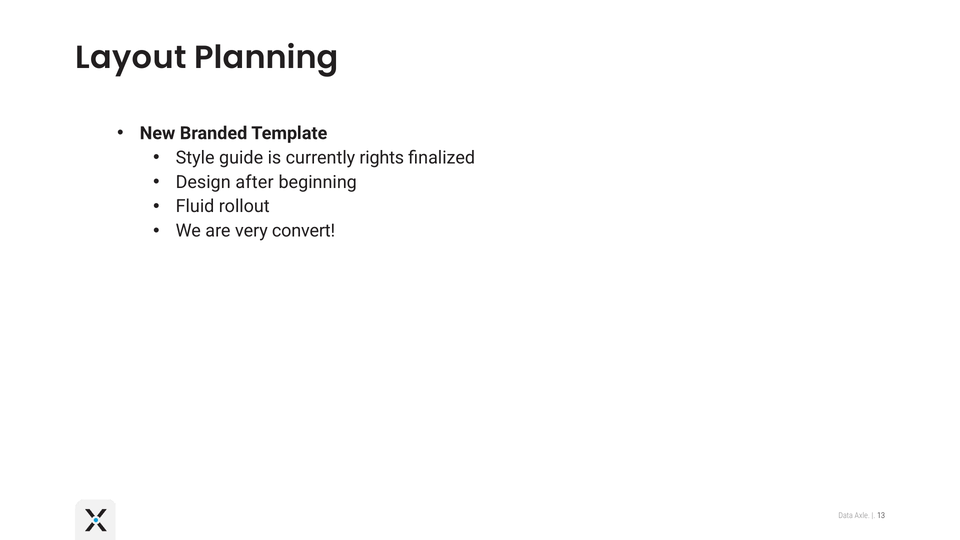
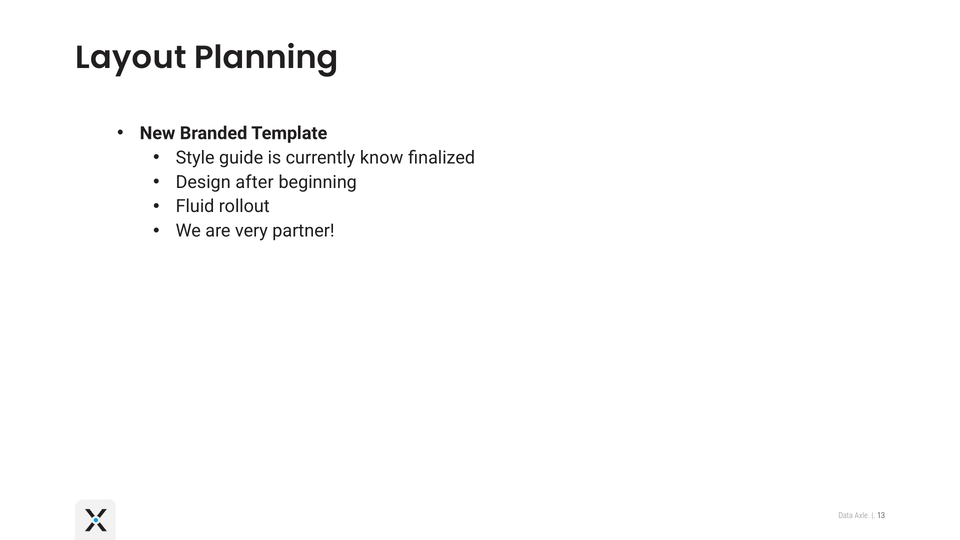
rights: rights -> know
convert: convert -> partner
